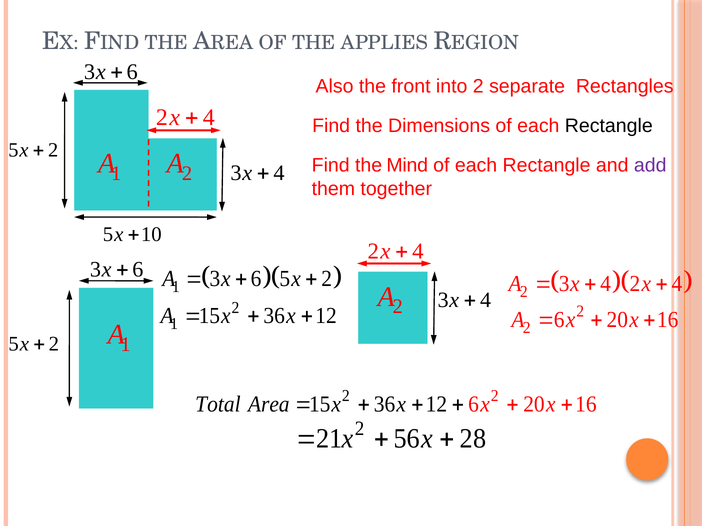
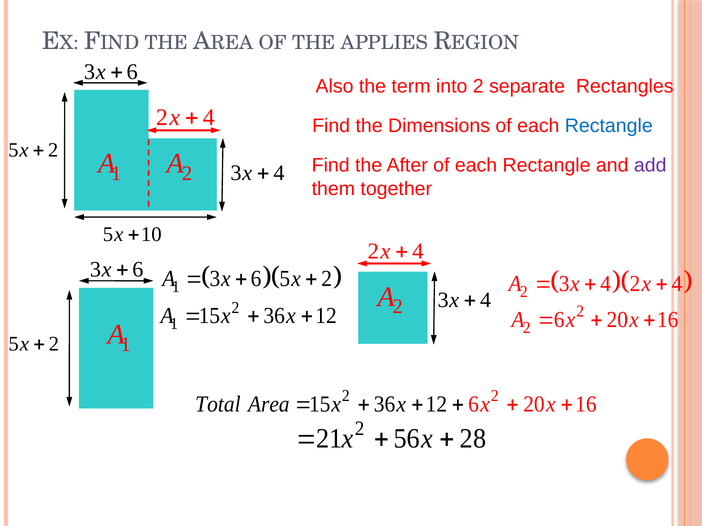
front: front -> term
Rectangle at (609, 126) colour: black -> blue
Mind: Mind -> After
